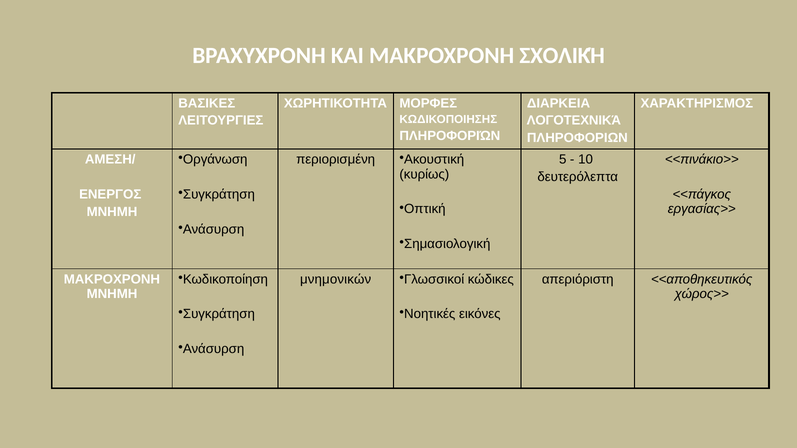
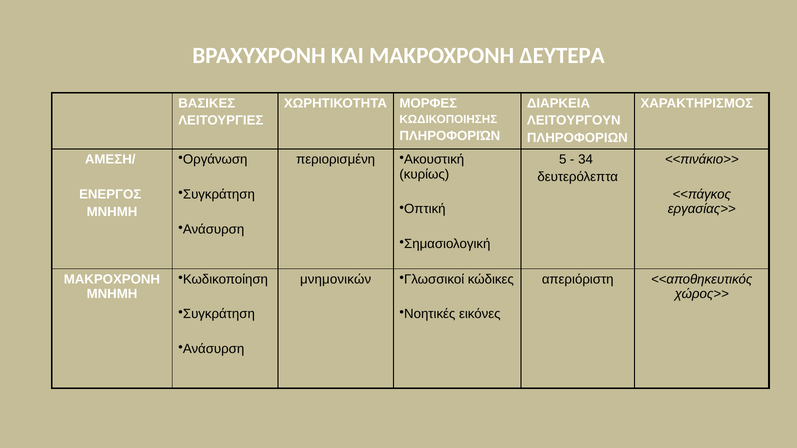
ΣΧΟΛΙΚΉ: ΣΧΟΛΙΚΉ -> ΔΕΥΤΕΡΑ
ΛΟΓΟΤΕΧΝΙΚΆ: ΛΟΓΟΤΕΧΝΙΚΆ -> ΛΕΙΤΟΥΡΓΟΥΝ
10: 10 -> 34
